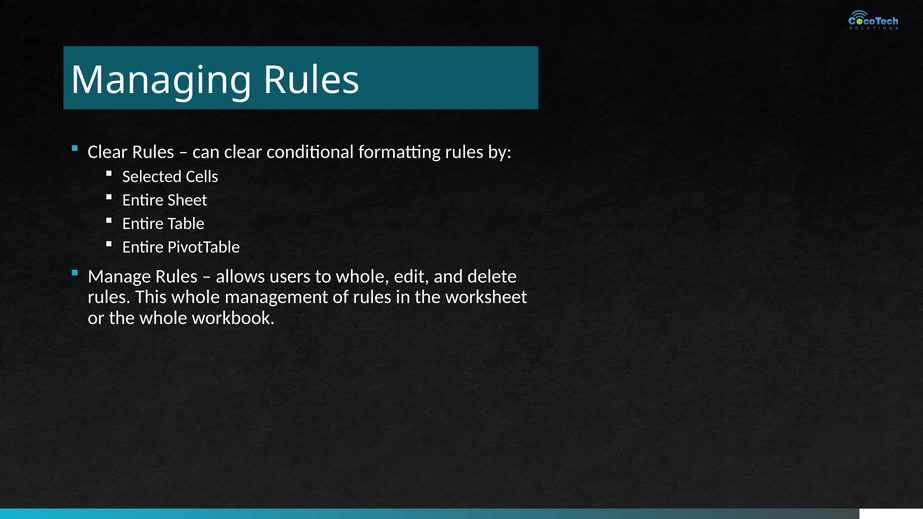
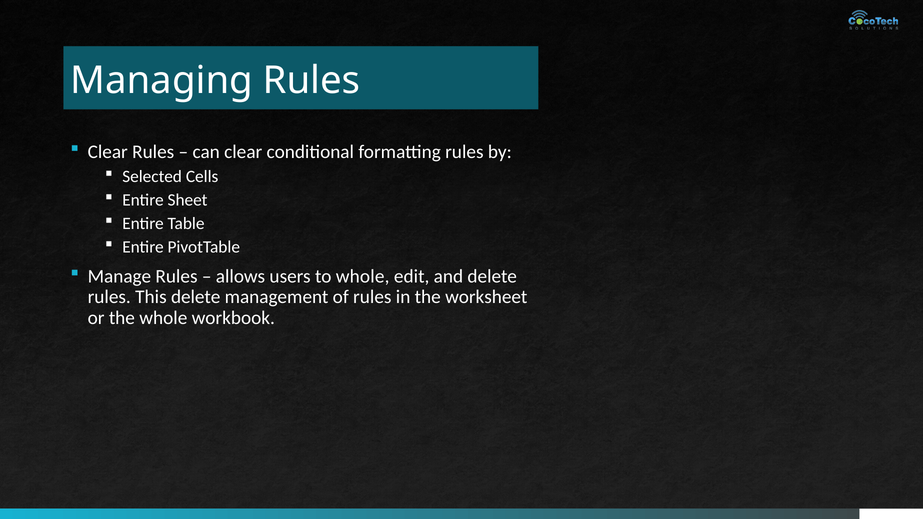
This whole: whole -> delete
